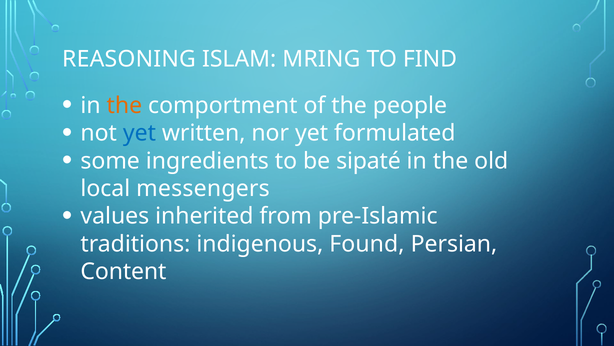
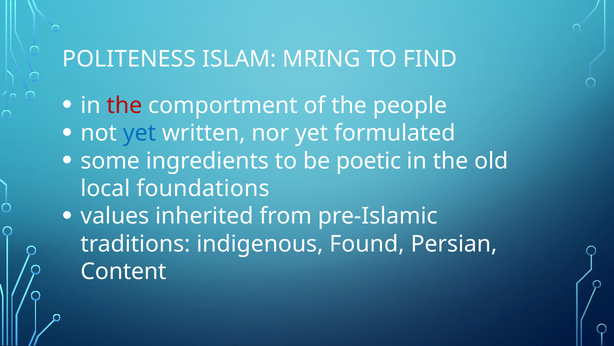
REASONING: REASONING -> POLITENESS
the at (124, 105) colour: orange -> red
sipaté: sipaté -> poetic
messengers: messengers -> foundations
